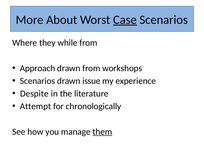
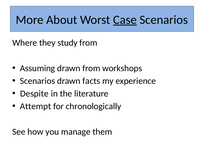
while: while -> study
Approach: Approach -> Assuming
issue: issue -> facts
them underline: present -> none
